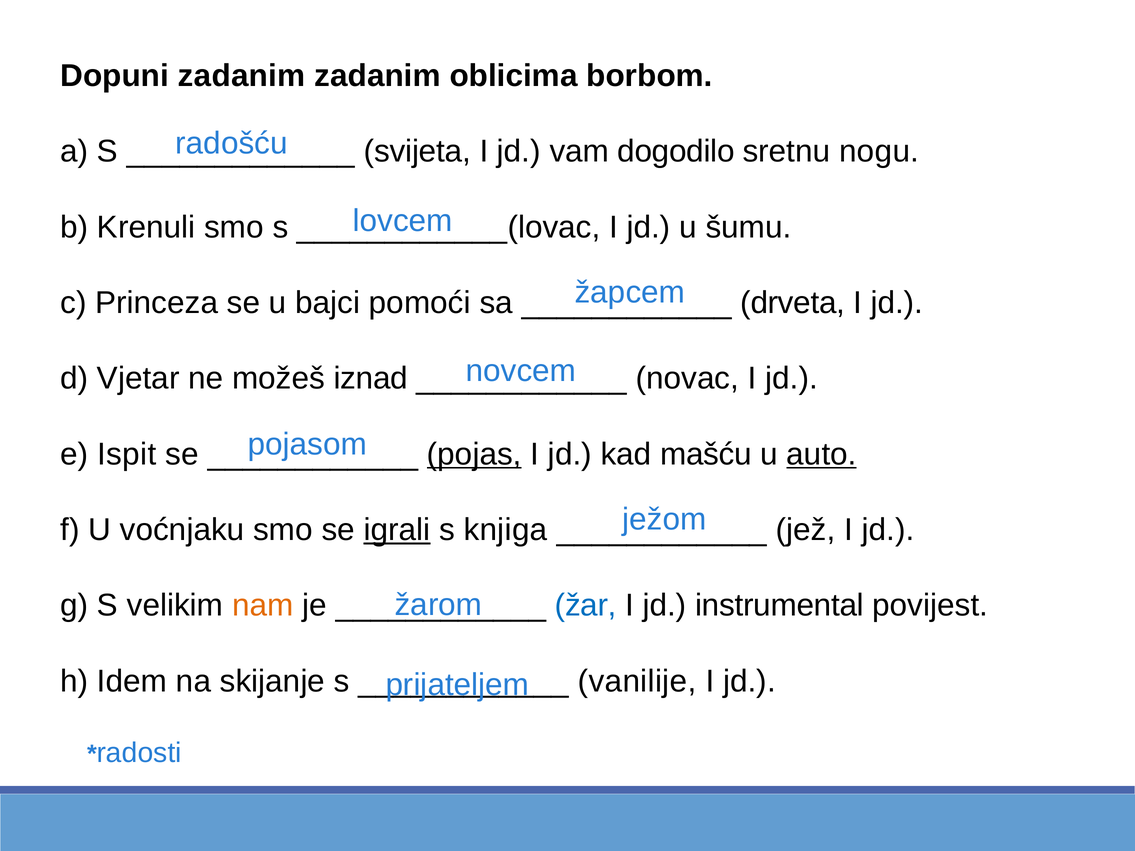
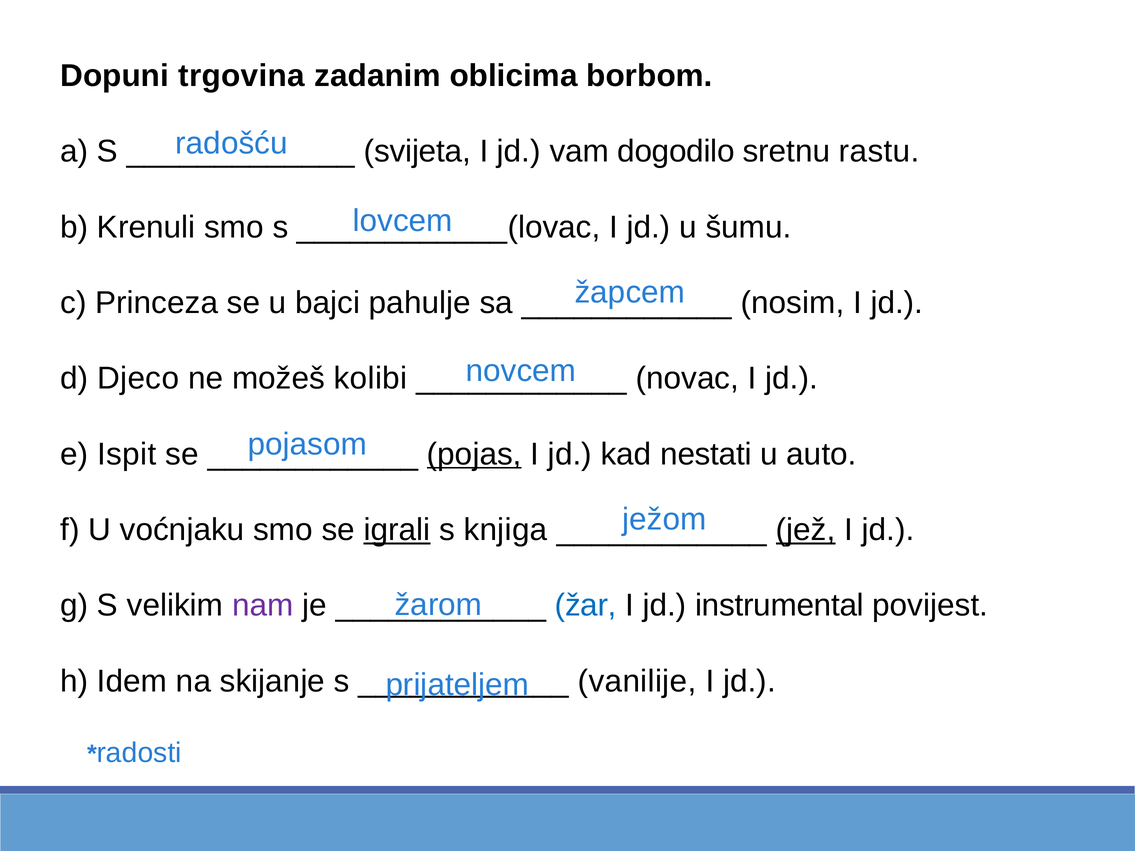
Dopuni zadanim: zadanim -> trgovina
nogu: nogu -> rastu
pomoći: pomoći -> pahulje
drveta: drveta -> nosim
Vjetar: Vjetar -> Djeco
iznad: iznad -> kolibi
mašću: mašću -> nestati
auto underline: present -> none
jež underline: none -> present
nam colour: orange -> purple
